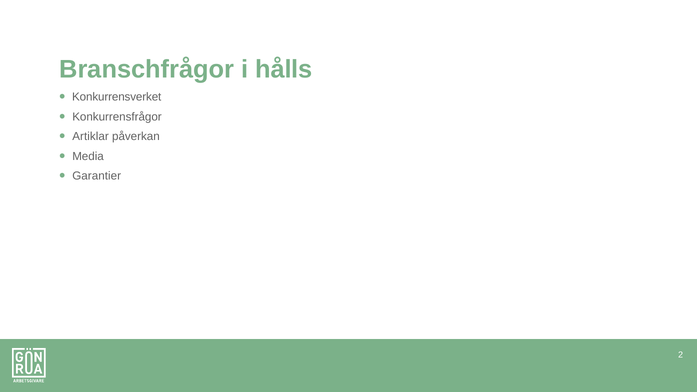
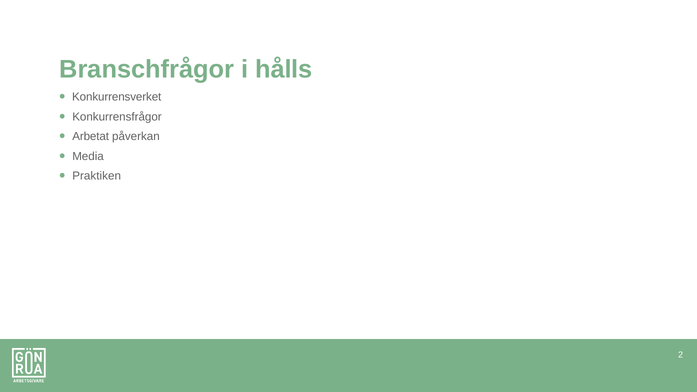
Artiklar: Artiklar -> Arbetat
Garantier: Garantier -> Praktiken
